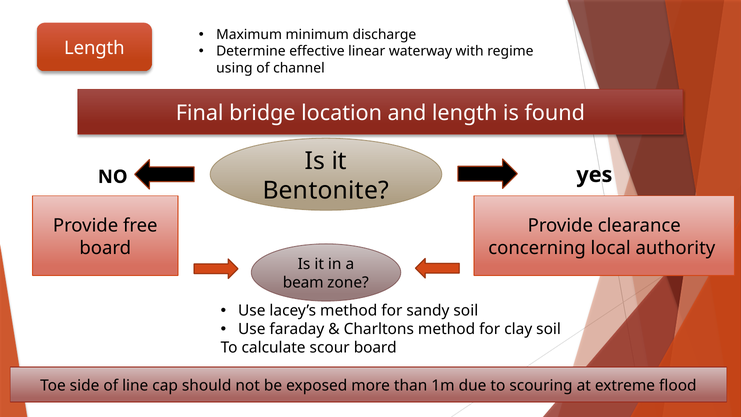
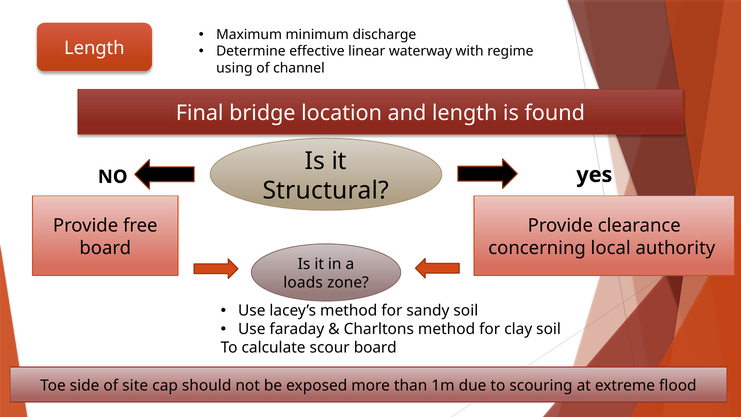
Bentonite: Bentonite -> Structural
beam: beam -> loads
line: line -> site
